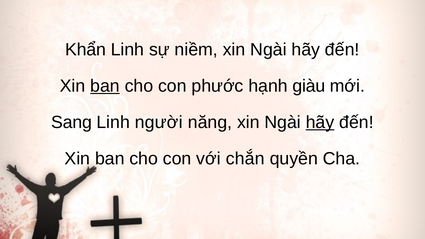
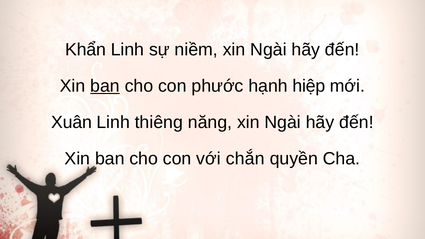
giàu: giàu -> hiệp
Sang: Sang -> Xuân
người: người -> thiêng
hãy at (320, 122) underline: present -> none
